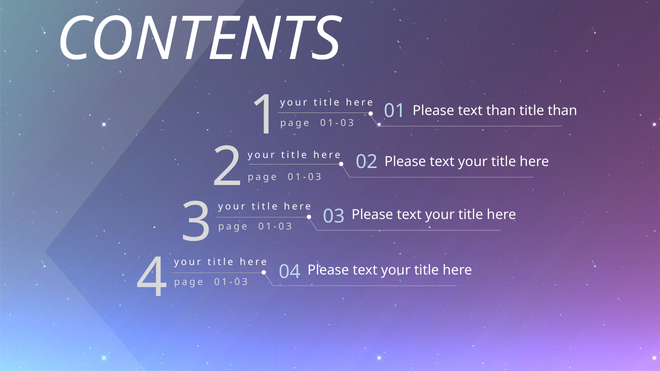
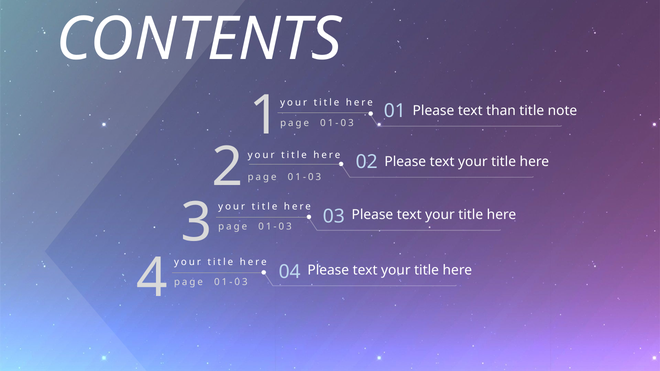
title than: than -> note
